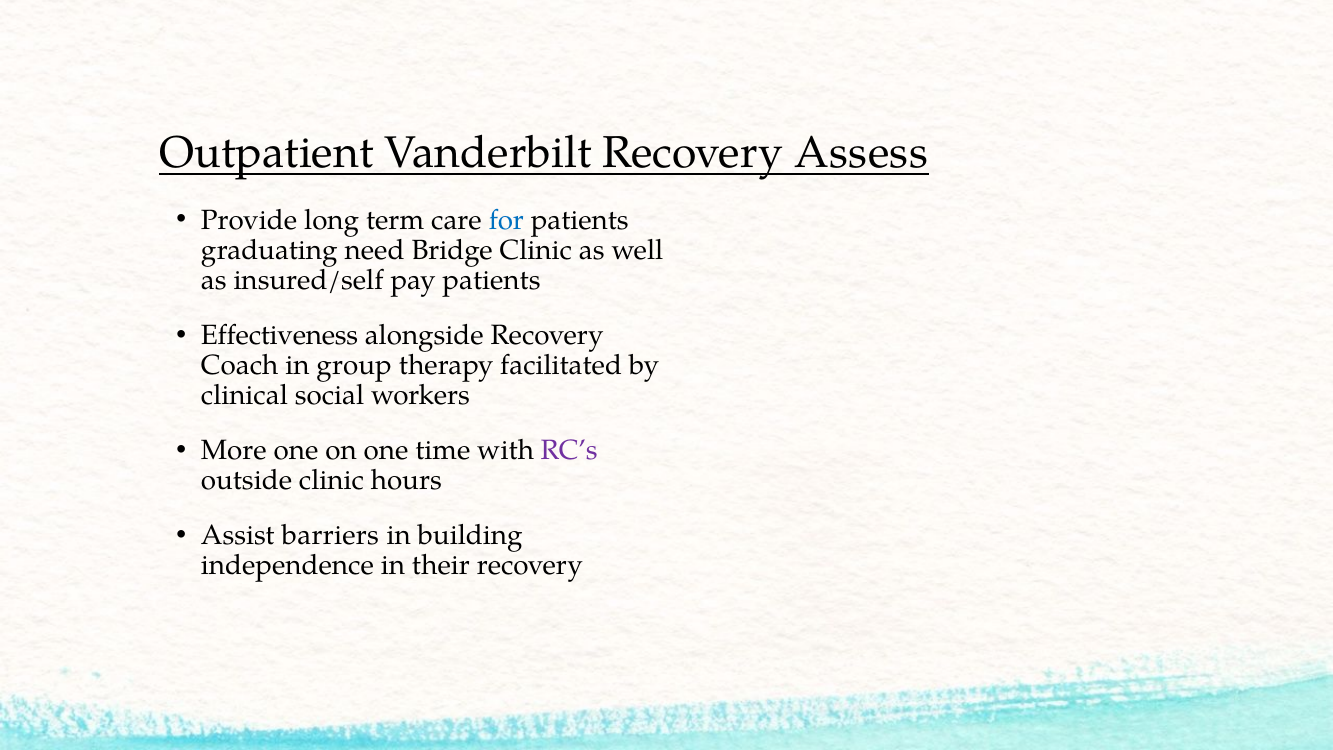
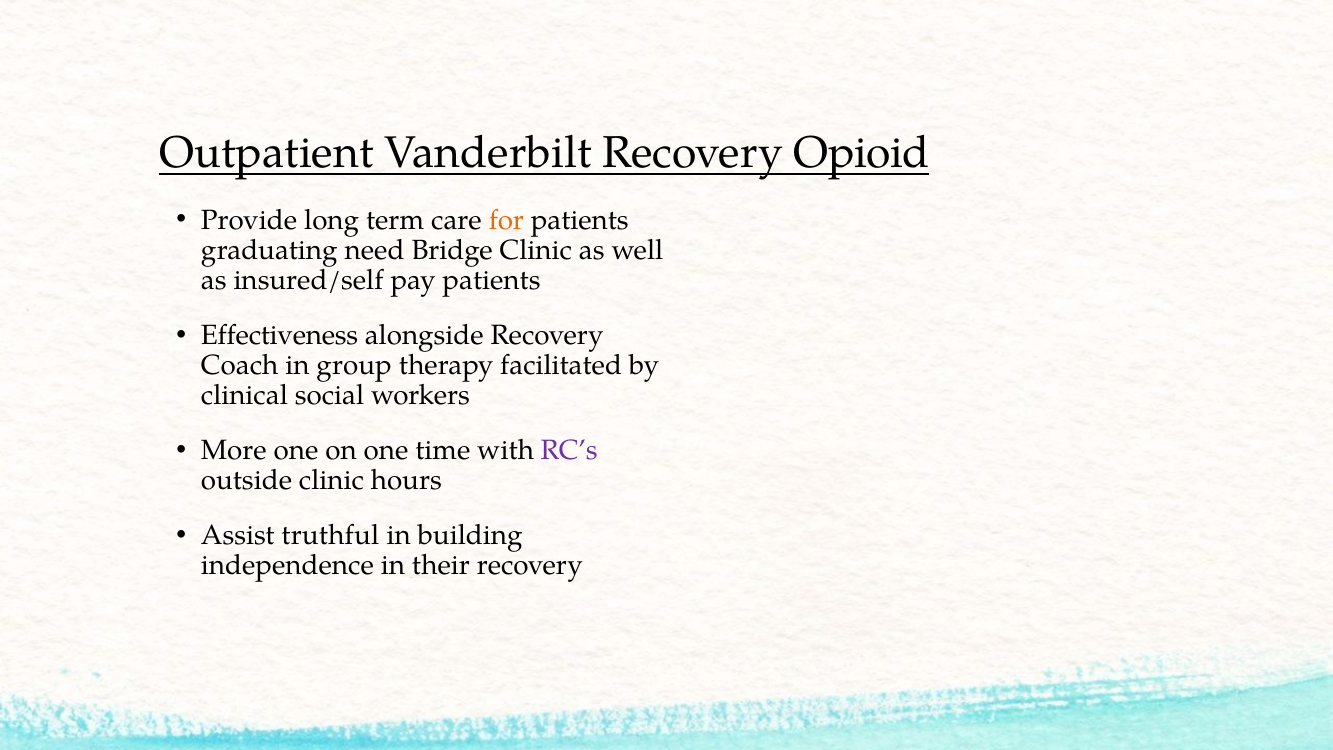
Assess: Assess -> Opioid
for colour: blue -> orange
barriers: barriers -> truthful
